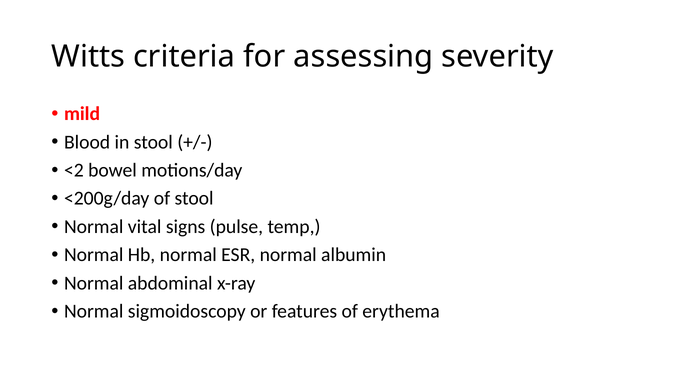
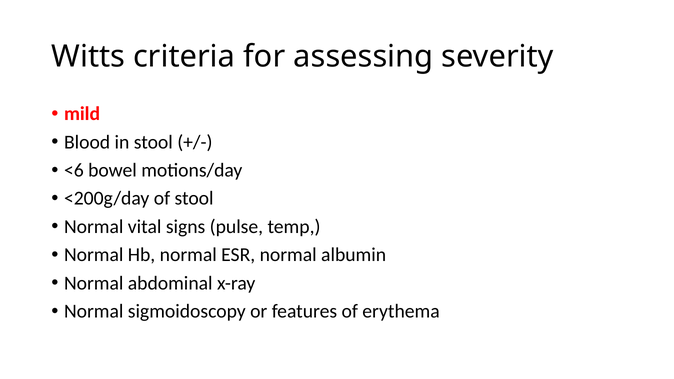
<2: <2 -> <6
